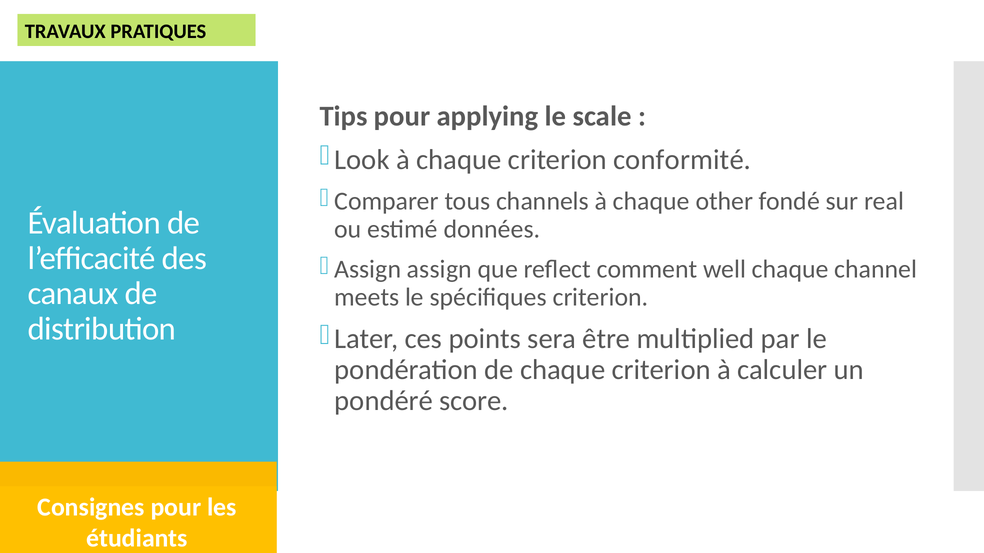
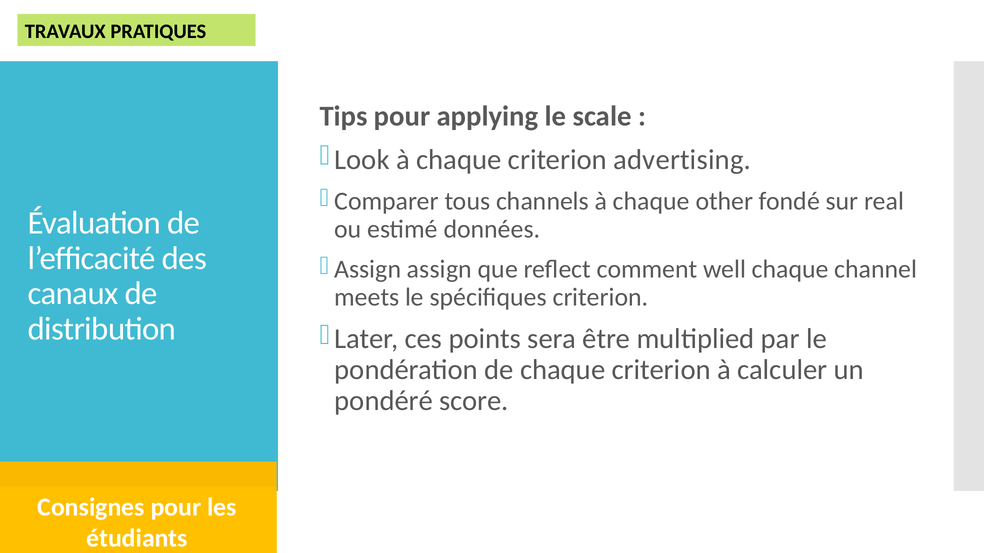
conformité: conformité -> advertising
